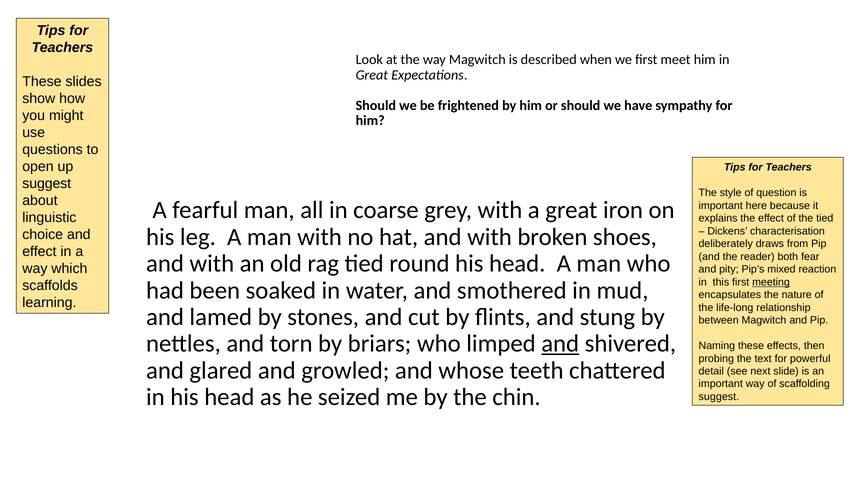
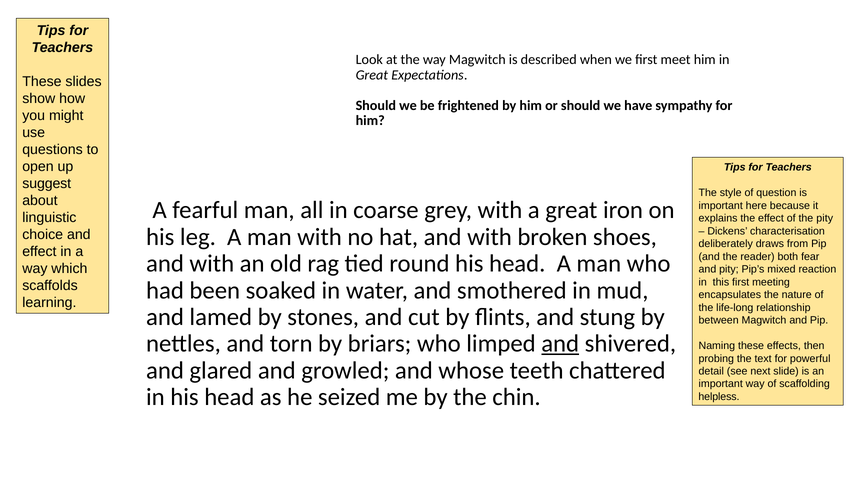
the tied: tied -> pity
meeting underline: present -> none
suggest at (719, 397): suggest -> helpless
